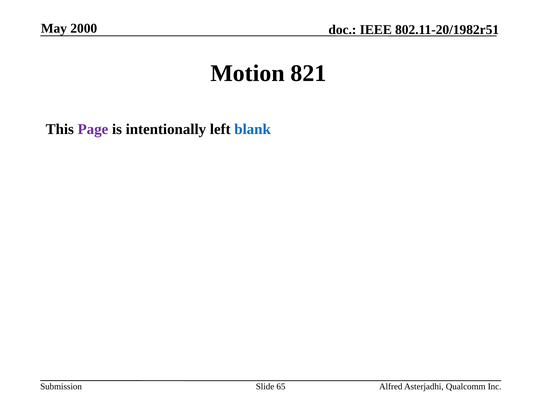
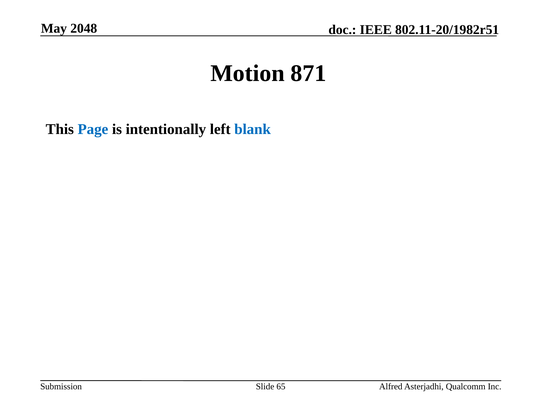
2000: 2000 -> 2048
821: 821 -> 871
Page colour: purple -> blue
